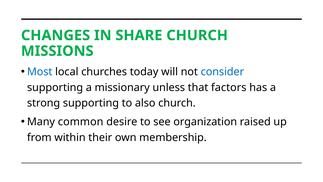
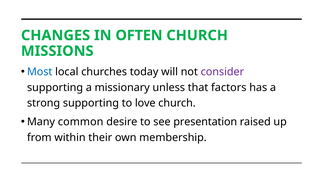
SHARE: SHARE -> OFTEN
consider colour: blue -> purple
also: also -> love
organization: organization -> presentation
